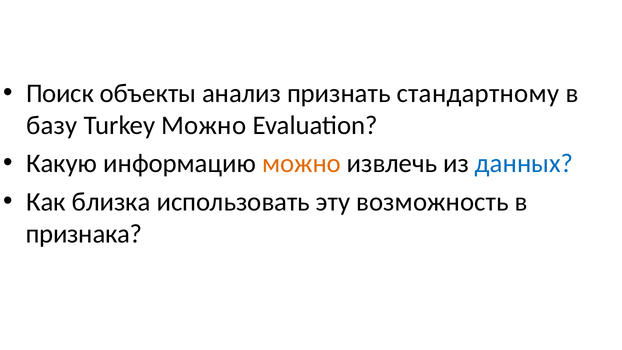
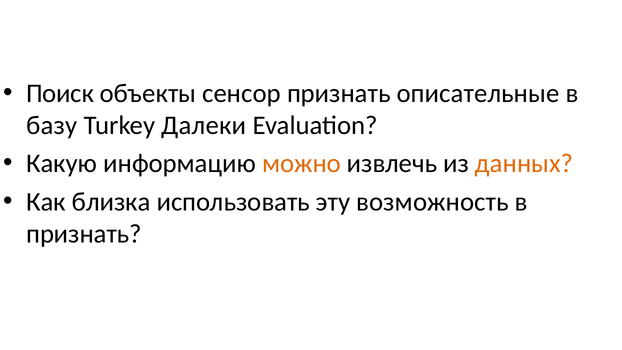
анализ: анализ -> сенсор
стандартному: стандартному -> описательные
Turkey Можно: Можно -> Далеки
данных colour: blue -> orange
признака at (84, 234): признака -> признать
